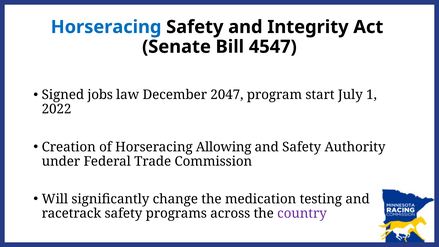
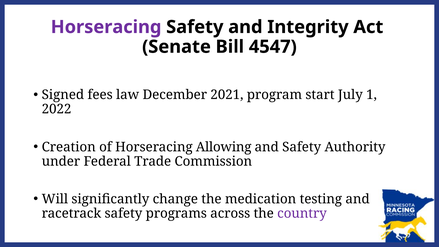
Horseracing at (106, 27) colour: blue -> purple
jobs: jobs -> fees
2047: 2047 -> 2021
